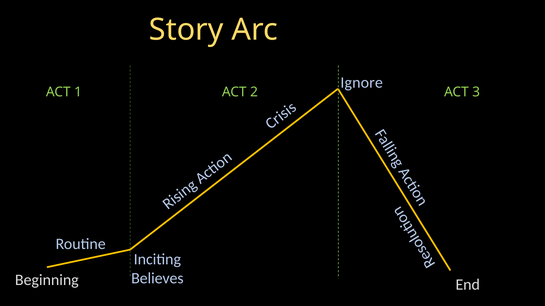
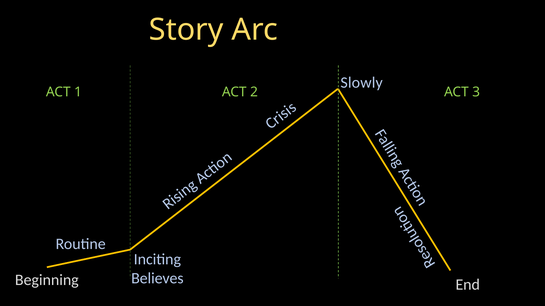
Ignore: Ignore -> Slowly
